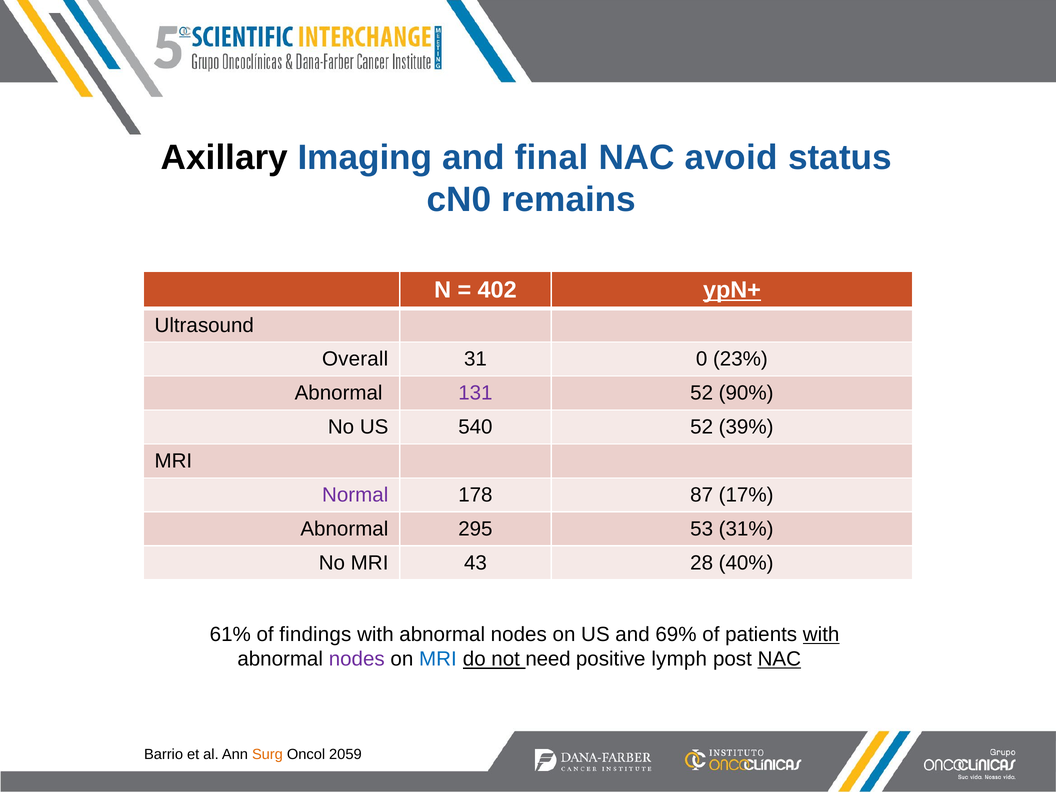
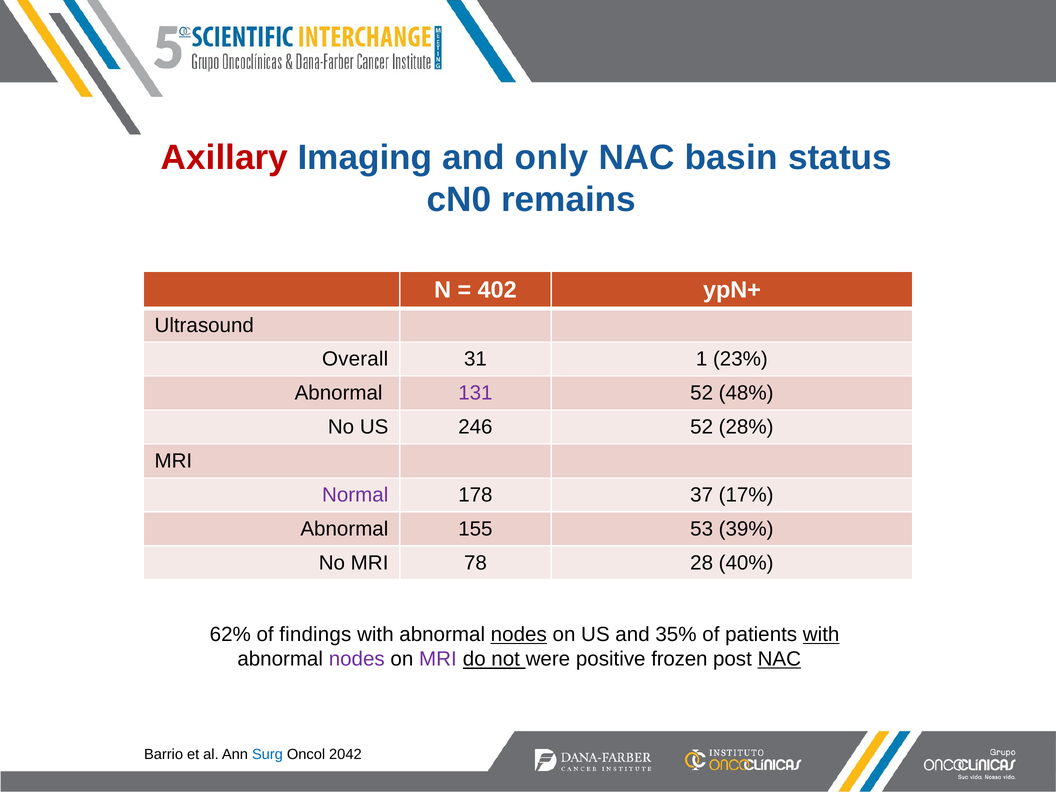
Axillary colour: black -> red
final: final -> only
avoid: avoid -> basin
ypN+ underline: present -> none
0: 0 -> 1
90%: 90% -> 48%
540: 540 -> 246
39%: 39% -> 28%
87: 87 -> 37
295: 295 -> 155
31%: 31% -> 39%
43: 43 -> 78
61%: 61% -> 62%
nodes at (519, 635) underline: none -> present
69%: 69% -> 35%
MRI at (438, 659) colour: blue -> purple
need: need -> were
lymph: lymph -> frozen
Surg colour: orange -> blue
2059: 2059 -> 2042
